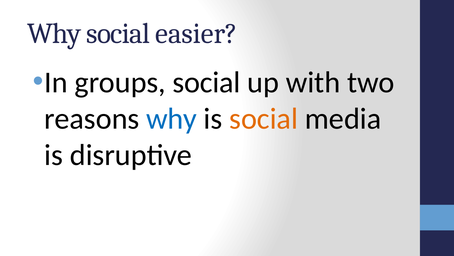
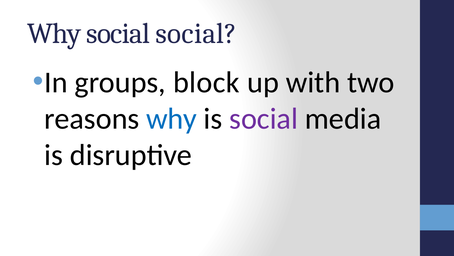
social easier: easier -> social
groups social: social -> block
social at (264, 118) colour: orange -> purple
